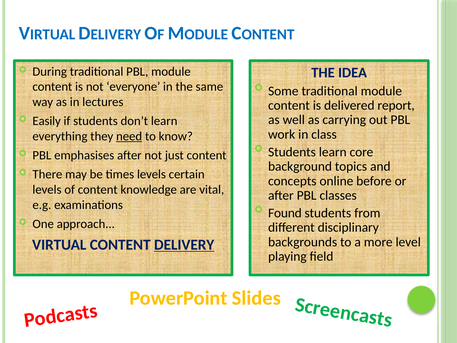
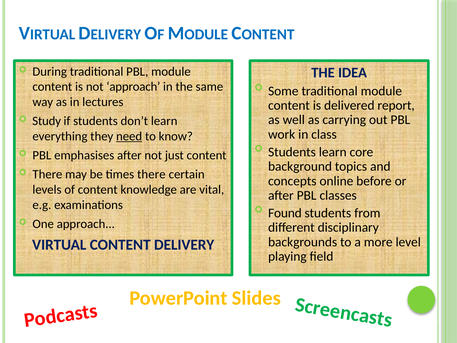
not everyone: everyone -> approach
Easily: Easily -> Study
times levels: levels -> there
DELIVERY underline: present -> none
